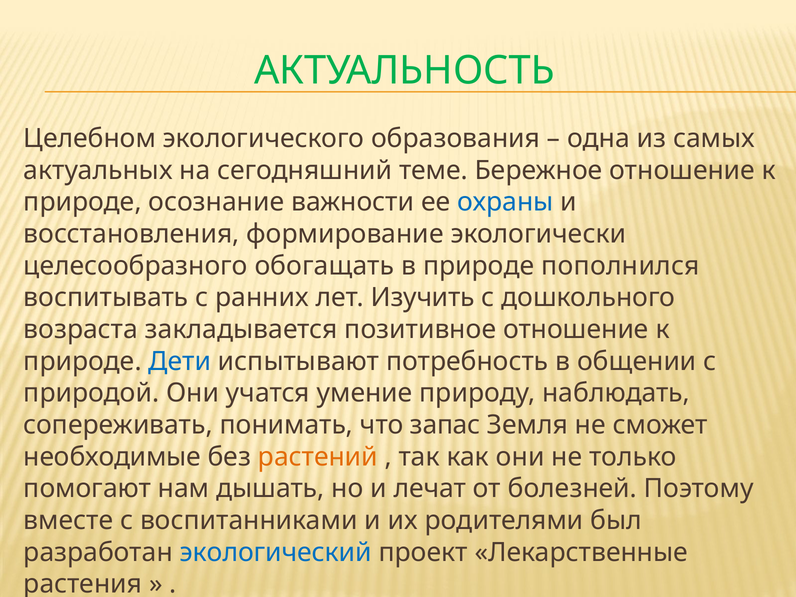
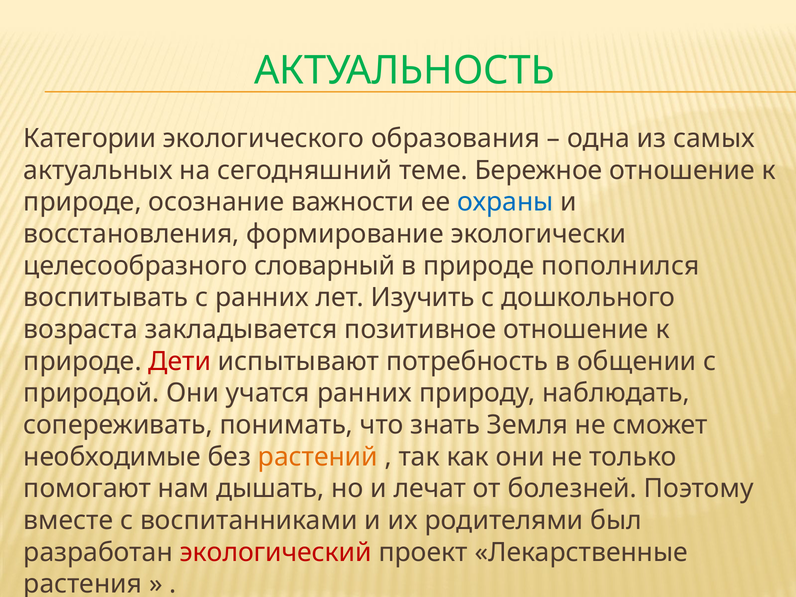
Целебном: Целебном -> Категории
обогащать: обогащать -> словарный
Дети colour: blue -> red
учатся умение: умение -> ранних
запас: запас -> знать
экологический colour: blue -> red
